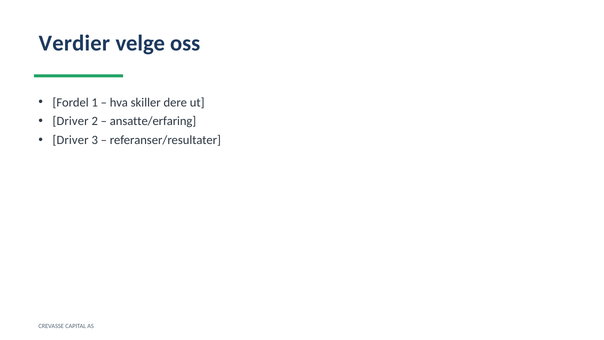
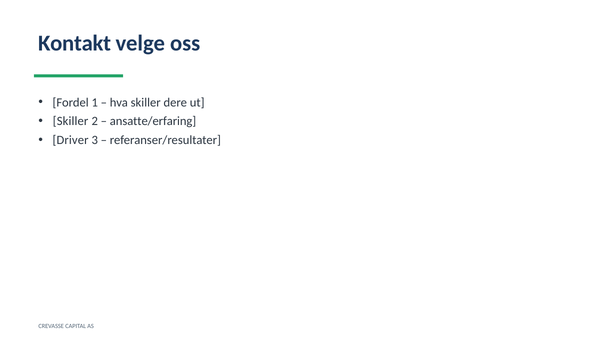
Verdier: Verdier -> Kontakt
Driver at (71, 121): Driver -> Skiller
